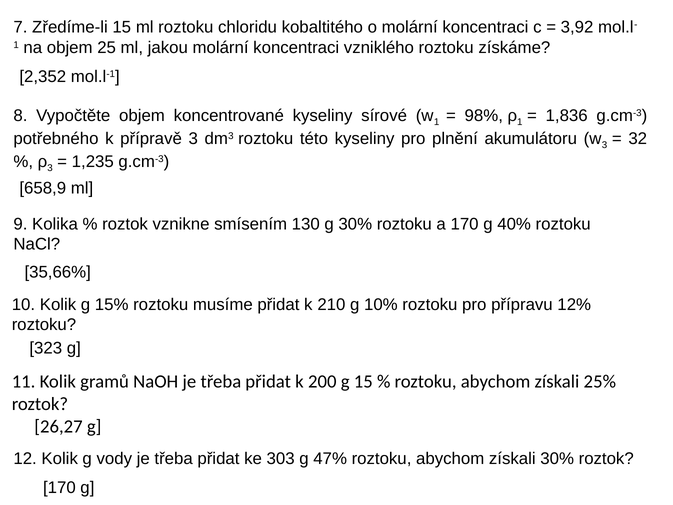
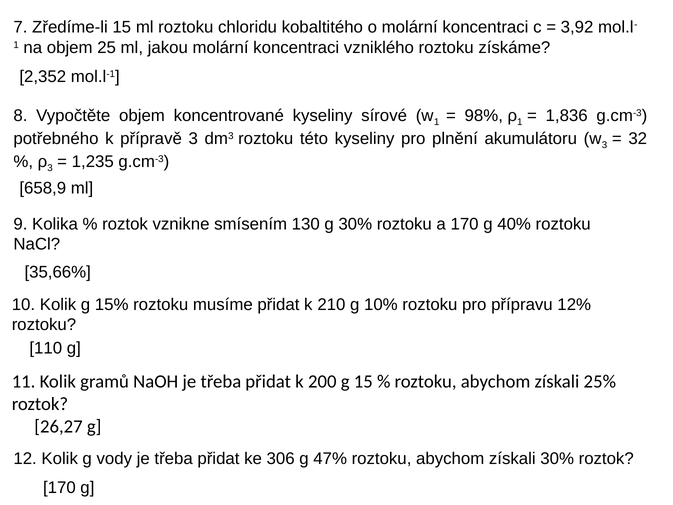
323: 323 -> 110
303: 303 -> 306
